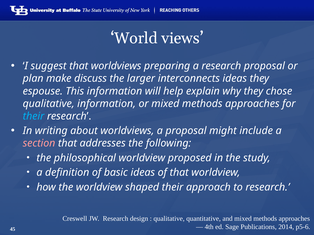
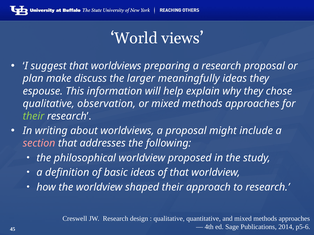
interconnects: interconnects -> meaningfully
qualitative information: information -> observation
their at (34, 116) colour: light blue -> light green
